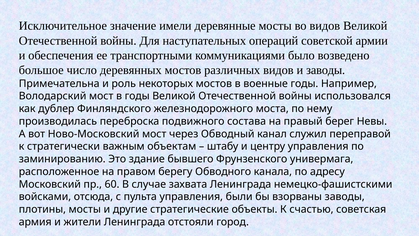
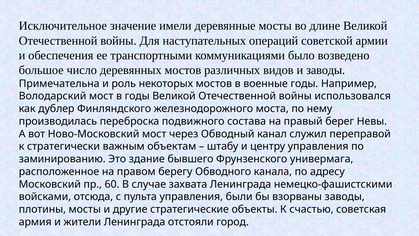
во видов: видов -> длине
